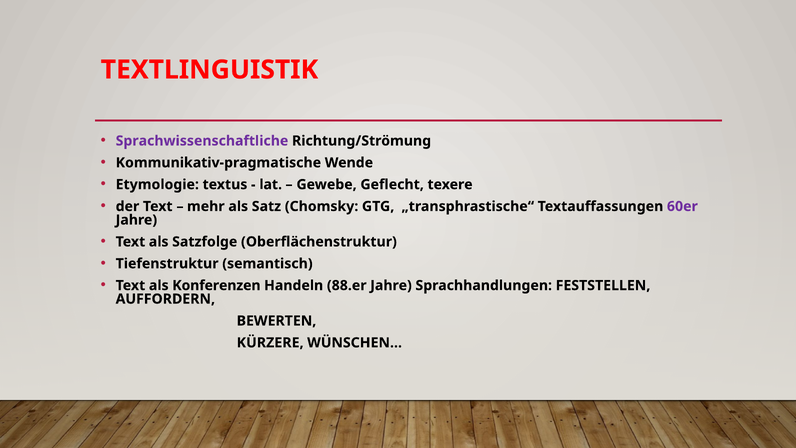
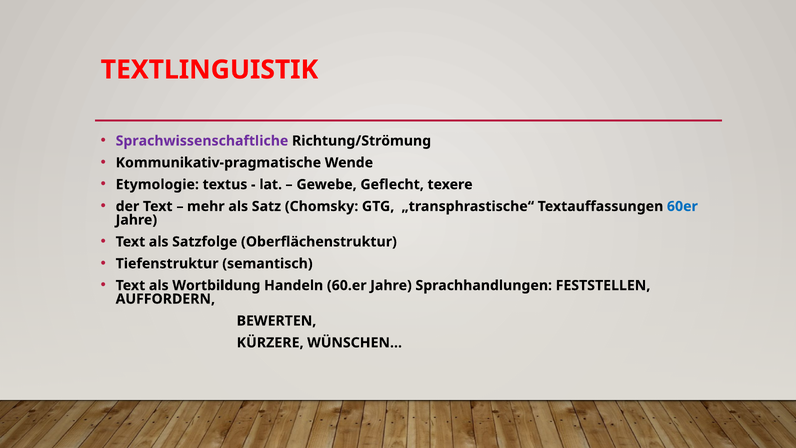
60er colour: purple -> blue
Konferenzen: Konferenzen -> Wortbildung
88.er: 88.er -> 60.er
